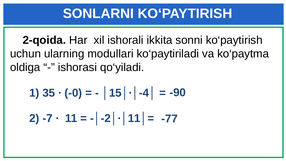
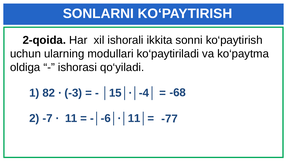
-90: -90 -> -68
35: 35 -> 82
-0: -0 -> -3
-│-2│∙│11│=: -│-2│∙│11│= -> -│-6│∙│11│=
